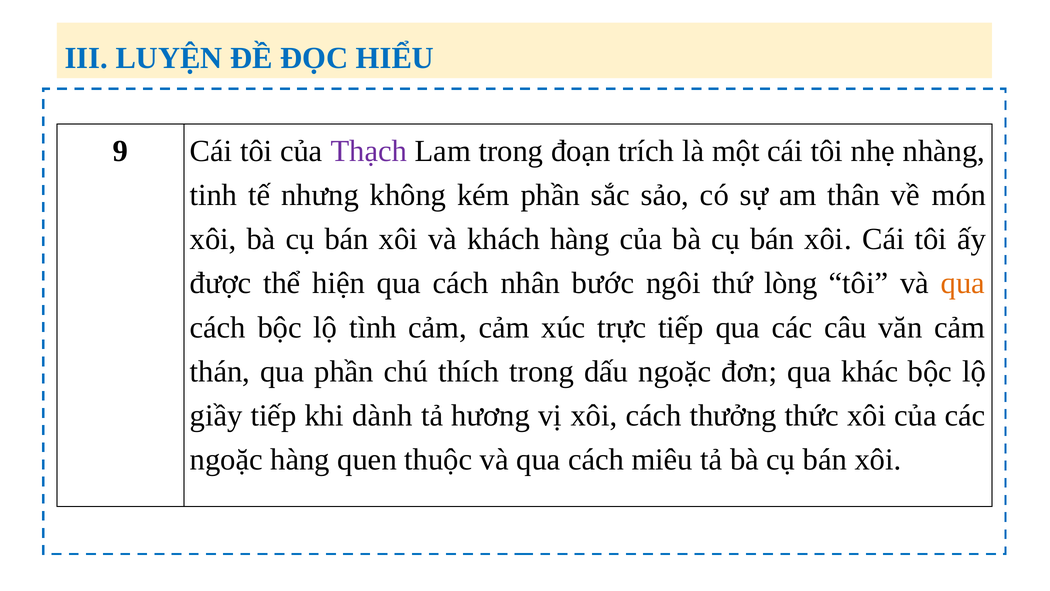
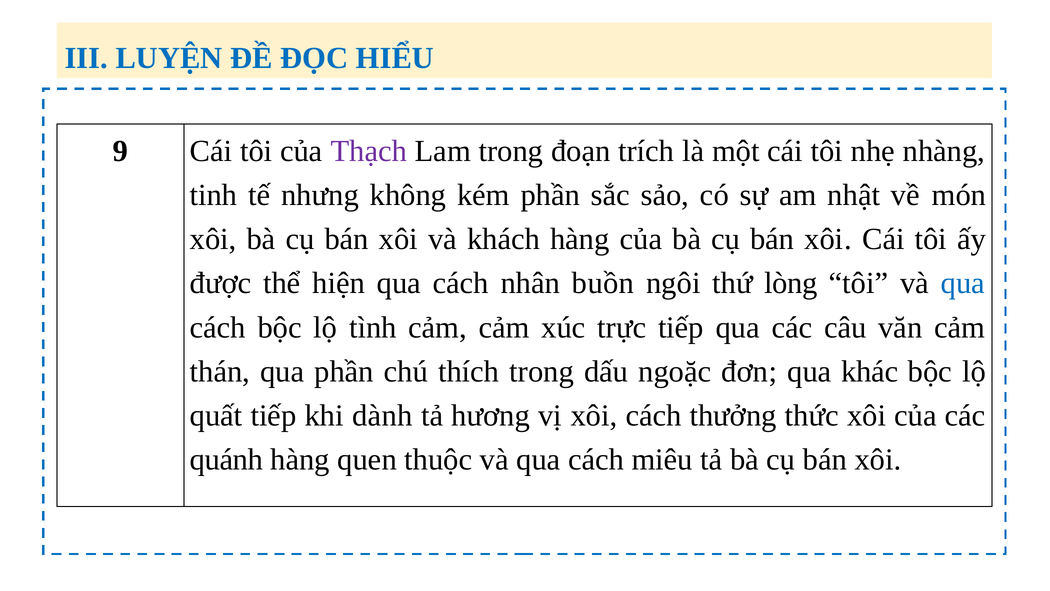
thân: thân -> nhật
bước: bước -> buồn
qua at (963, 283) colour: orange -> blue
giầy: giầy -> quất
ngoặc at (226, 459): ngoặc -> quánh
